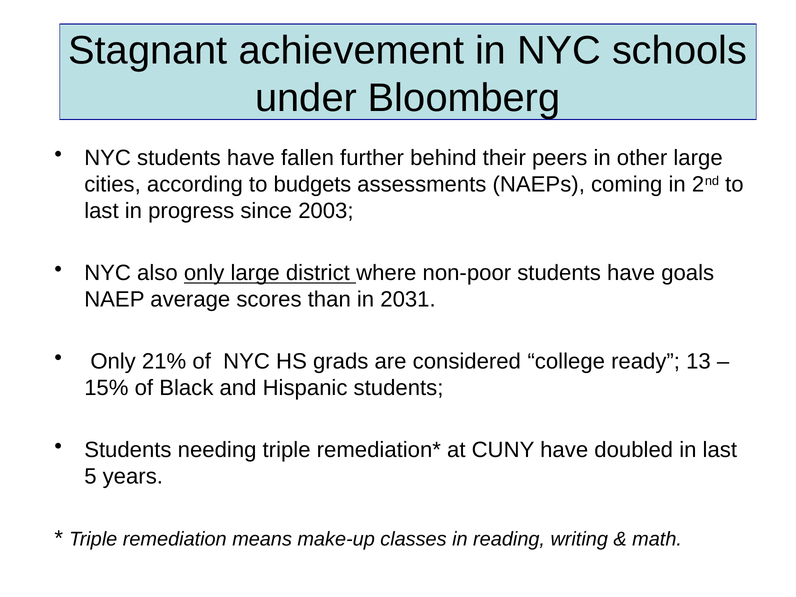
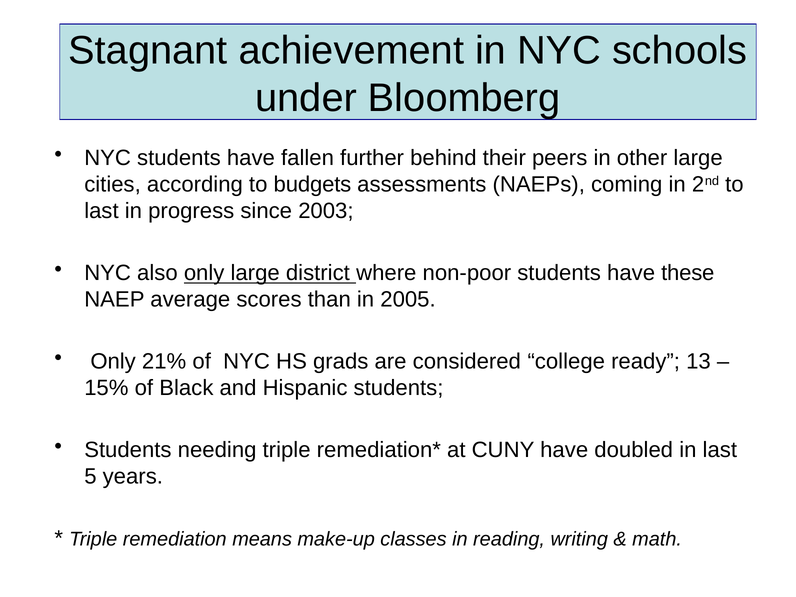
goals: goals -> these
2031: 2031 -> 2005
